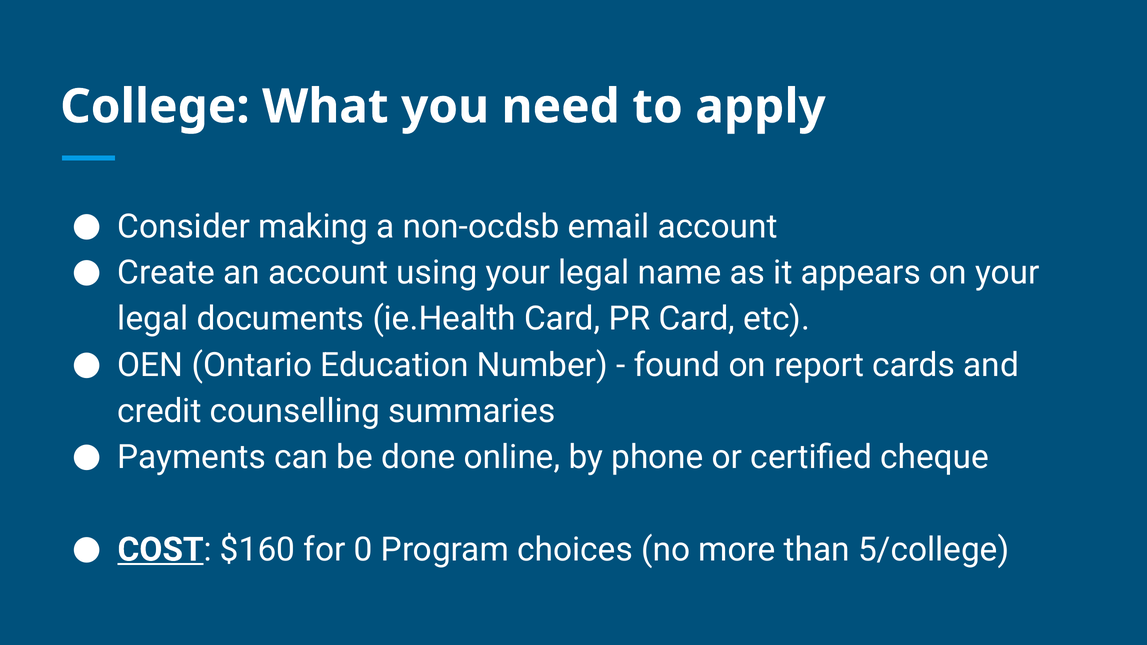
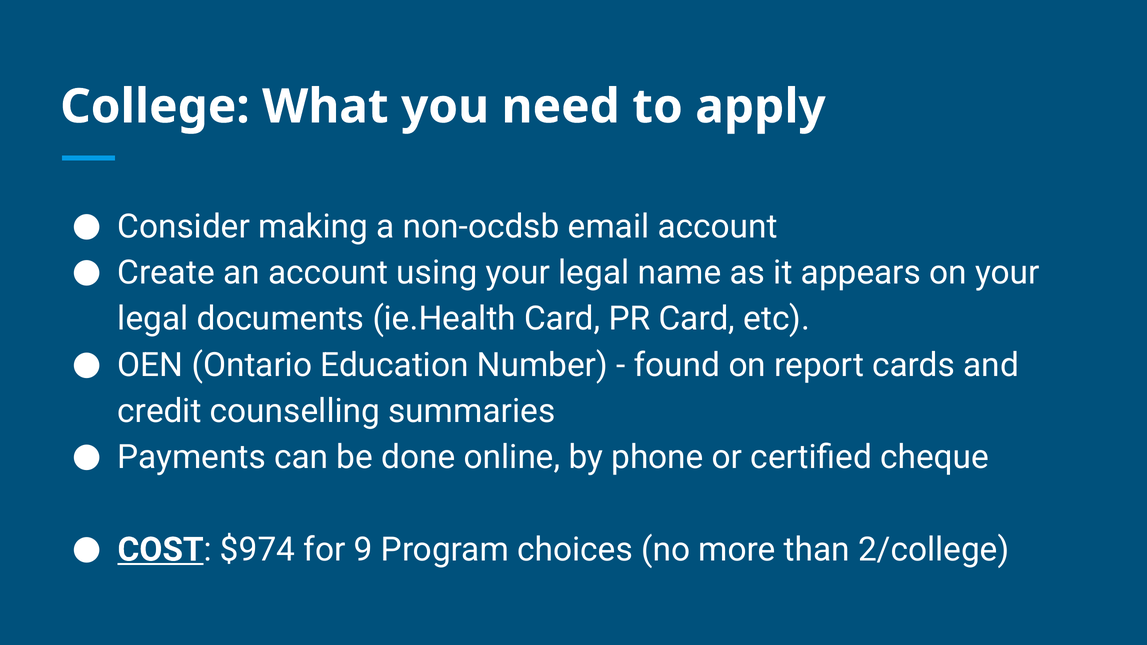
$160: $160 -> $974
0: 0 -> 9
5/college: 5/college -> 2/college
